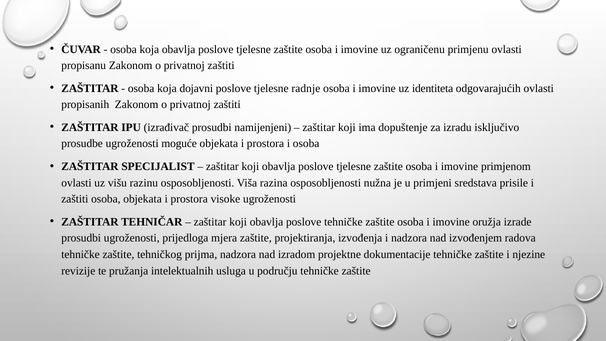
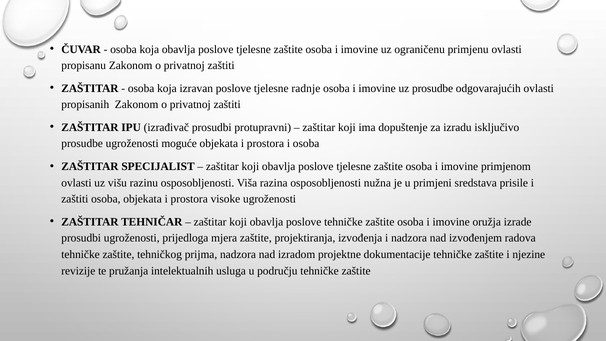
dojavni: dojavni -> izravan
uz identiteta: identiteta -> prosudbe
namijenjeni: namijenjeni -> protupravni
